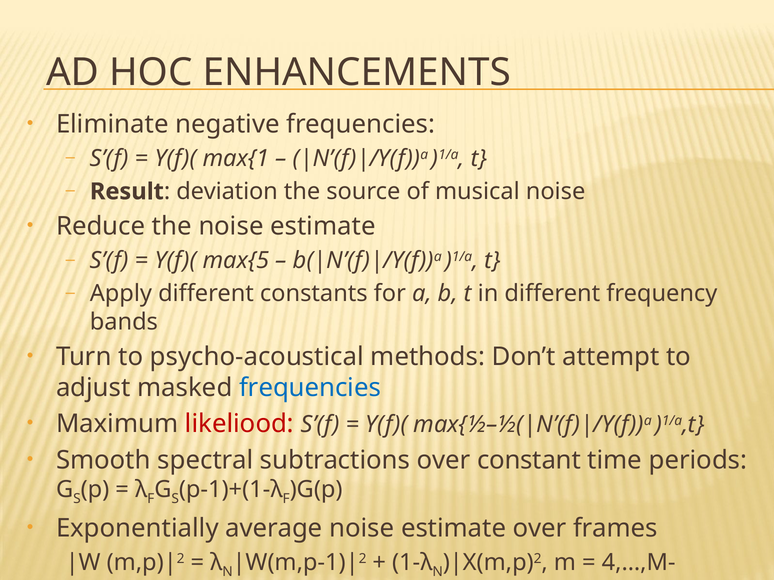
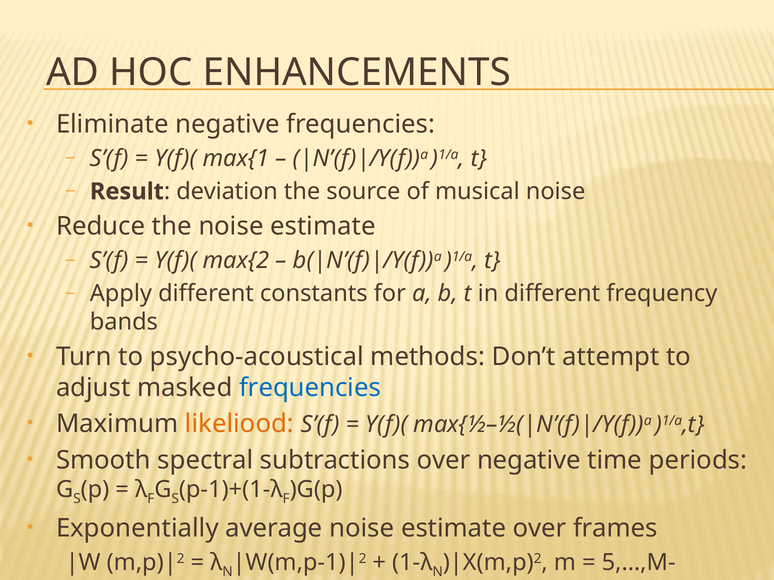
max{5: max{5 -> max{2
likeliood colour: red -> orange
over constant: constant -> negative
4,…,M-: 4,…,M- -> 5,…,M-
